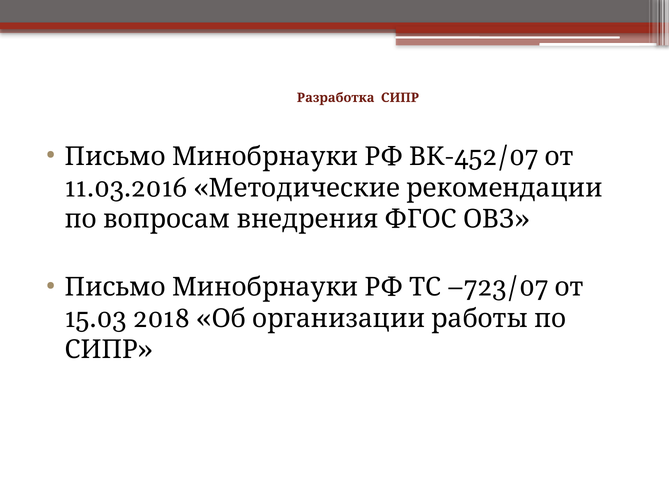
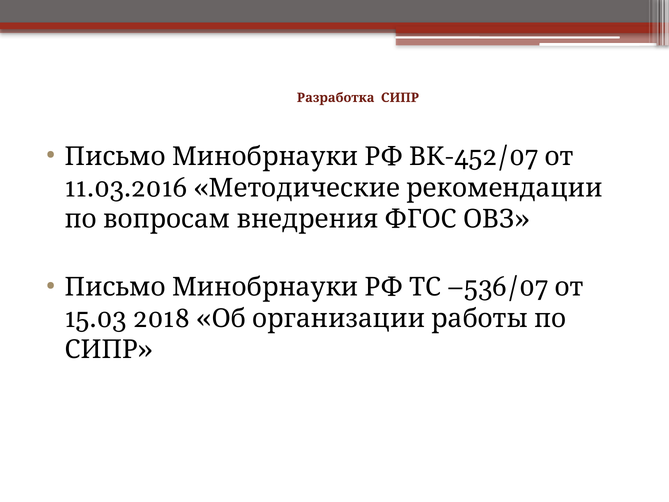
–723/07: –723/07 -> –536/07
